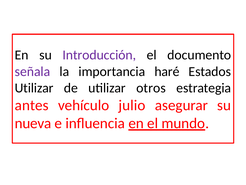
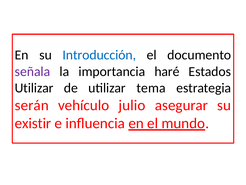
Introducción colour: purple -> blue
otros: otros -> tema
antes: antes -> serán
nueva: nueva -> existir
